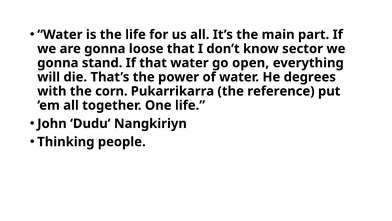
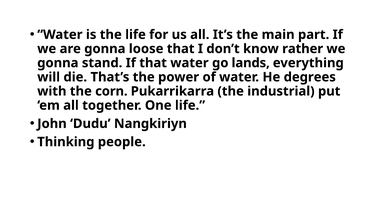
sector: sector -> rather
open: open -> lands
reference: reference -> industrial
